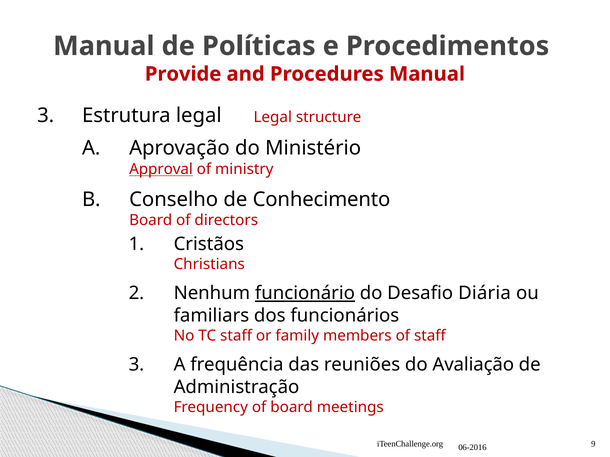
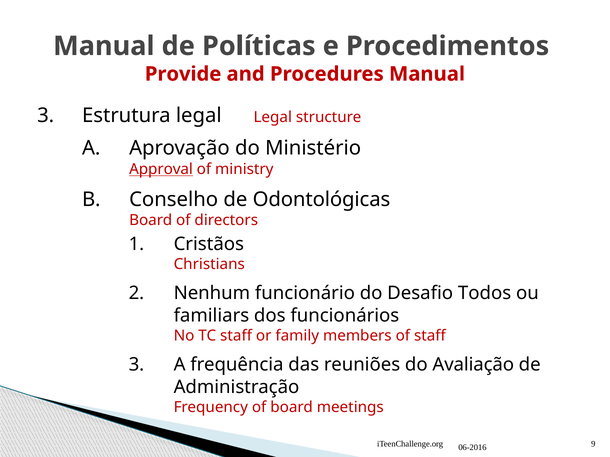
Conhecimento: Conhecimento -> Odontológicas
funcionário underline: present -> none
Diária: Diária -> Todos
